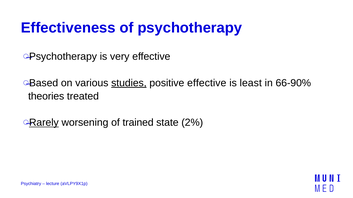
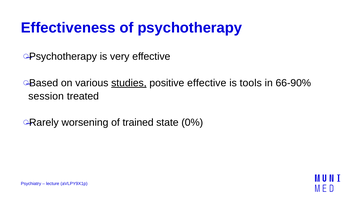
least: least -> tools
theories: theories -> session
Rarely underline: present -> none
2%: 2% -> 0%
